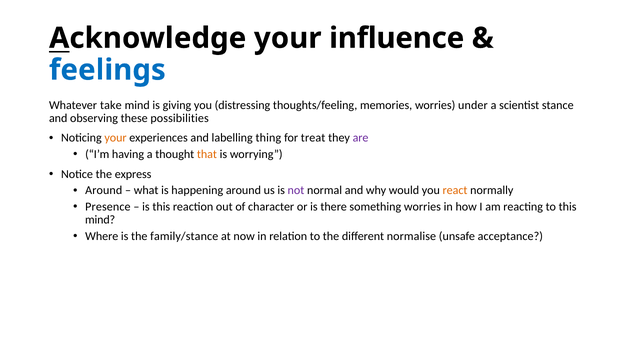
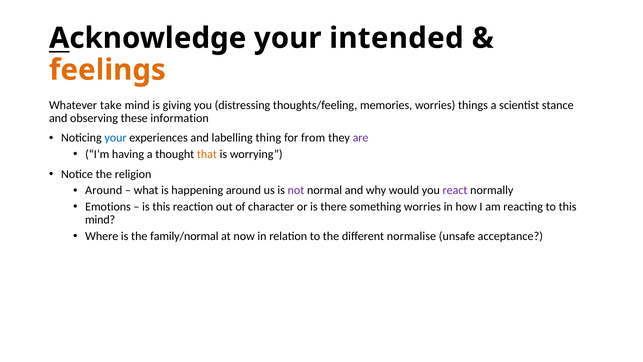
influence: influence -> intended
feelings colour: blue -> orange
under: under -> things
possibilities: possibilities -> information
your at (116, 138) colour: orange -> blue
treat: treat -> from
express: express -> religion
react colour: orange -> purple
Presence: Presence -> Emotions
family/stance: family/stance -> family/normal
